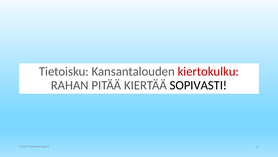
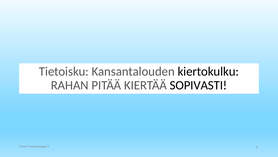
kiertokulku colour: red -> black
